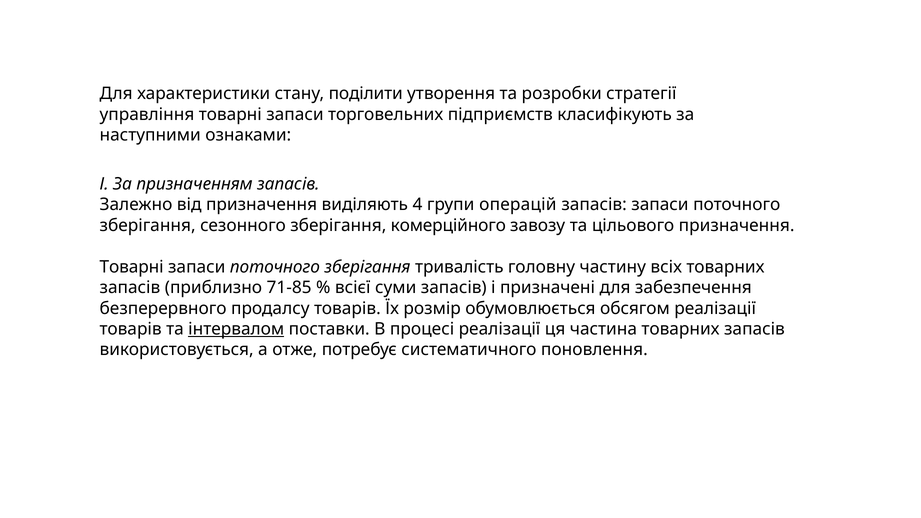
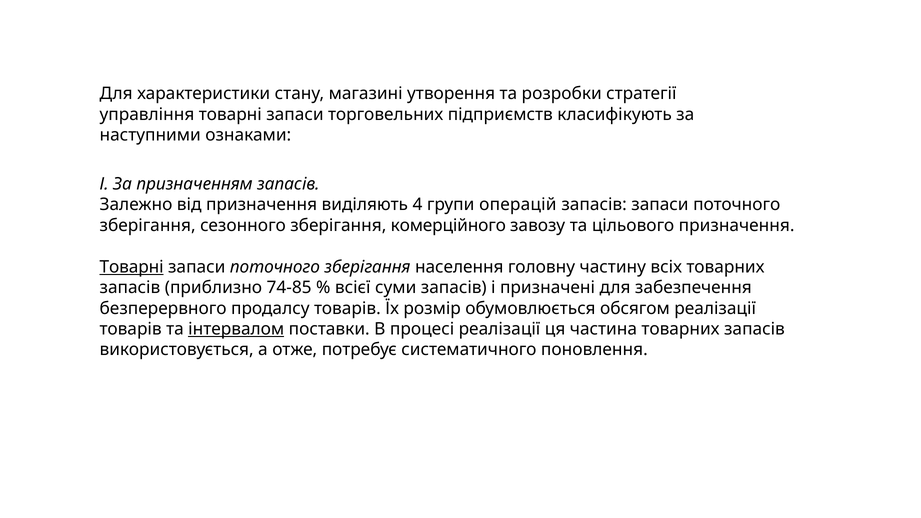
поділити: поділити -> магазині
Товарні at (132, 267) underline: none -> present
тривалість: тривалість -> населення
71-85: 71-85 -> 74-85
